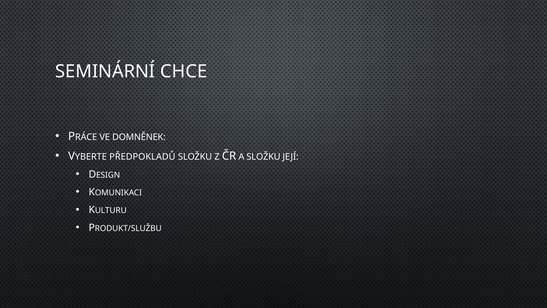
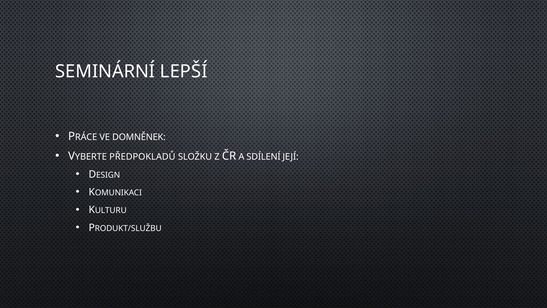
CHCE: CHCE -> LEPŠÍ
A SLOŽKU: SLOŽKU -> SDÍLENÍ
